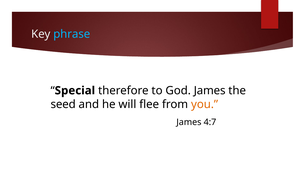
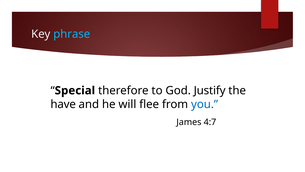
God James: James -> Justify
seed: seed -> have
you colour: orange -> blue
